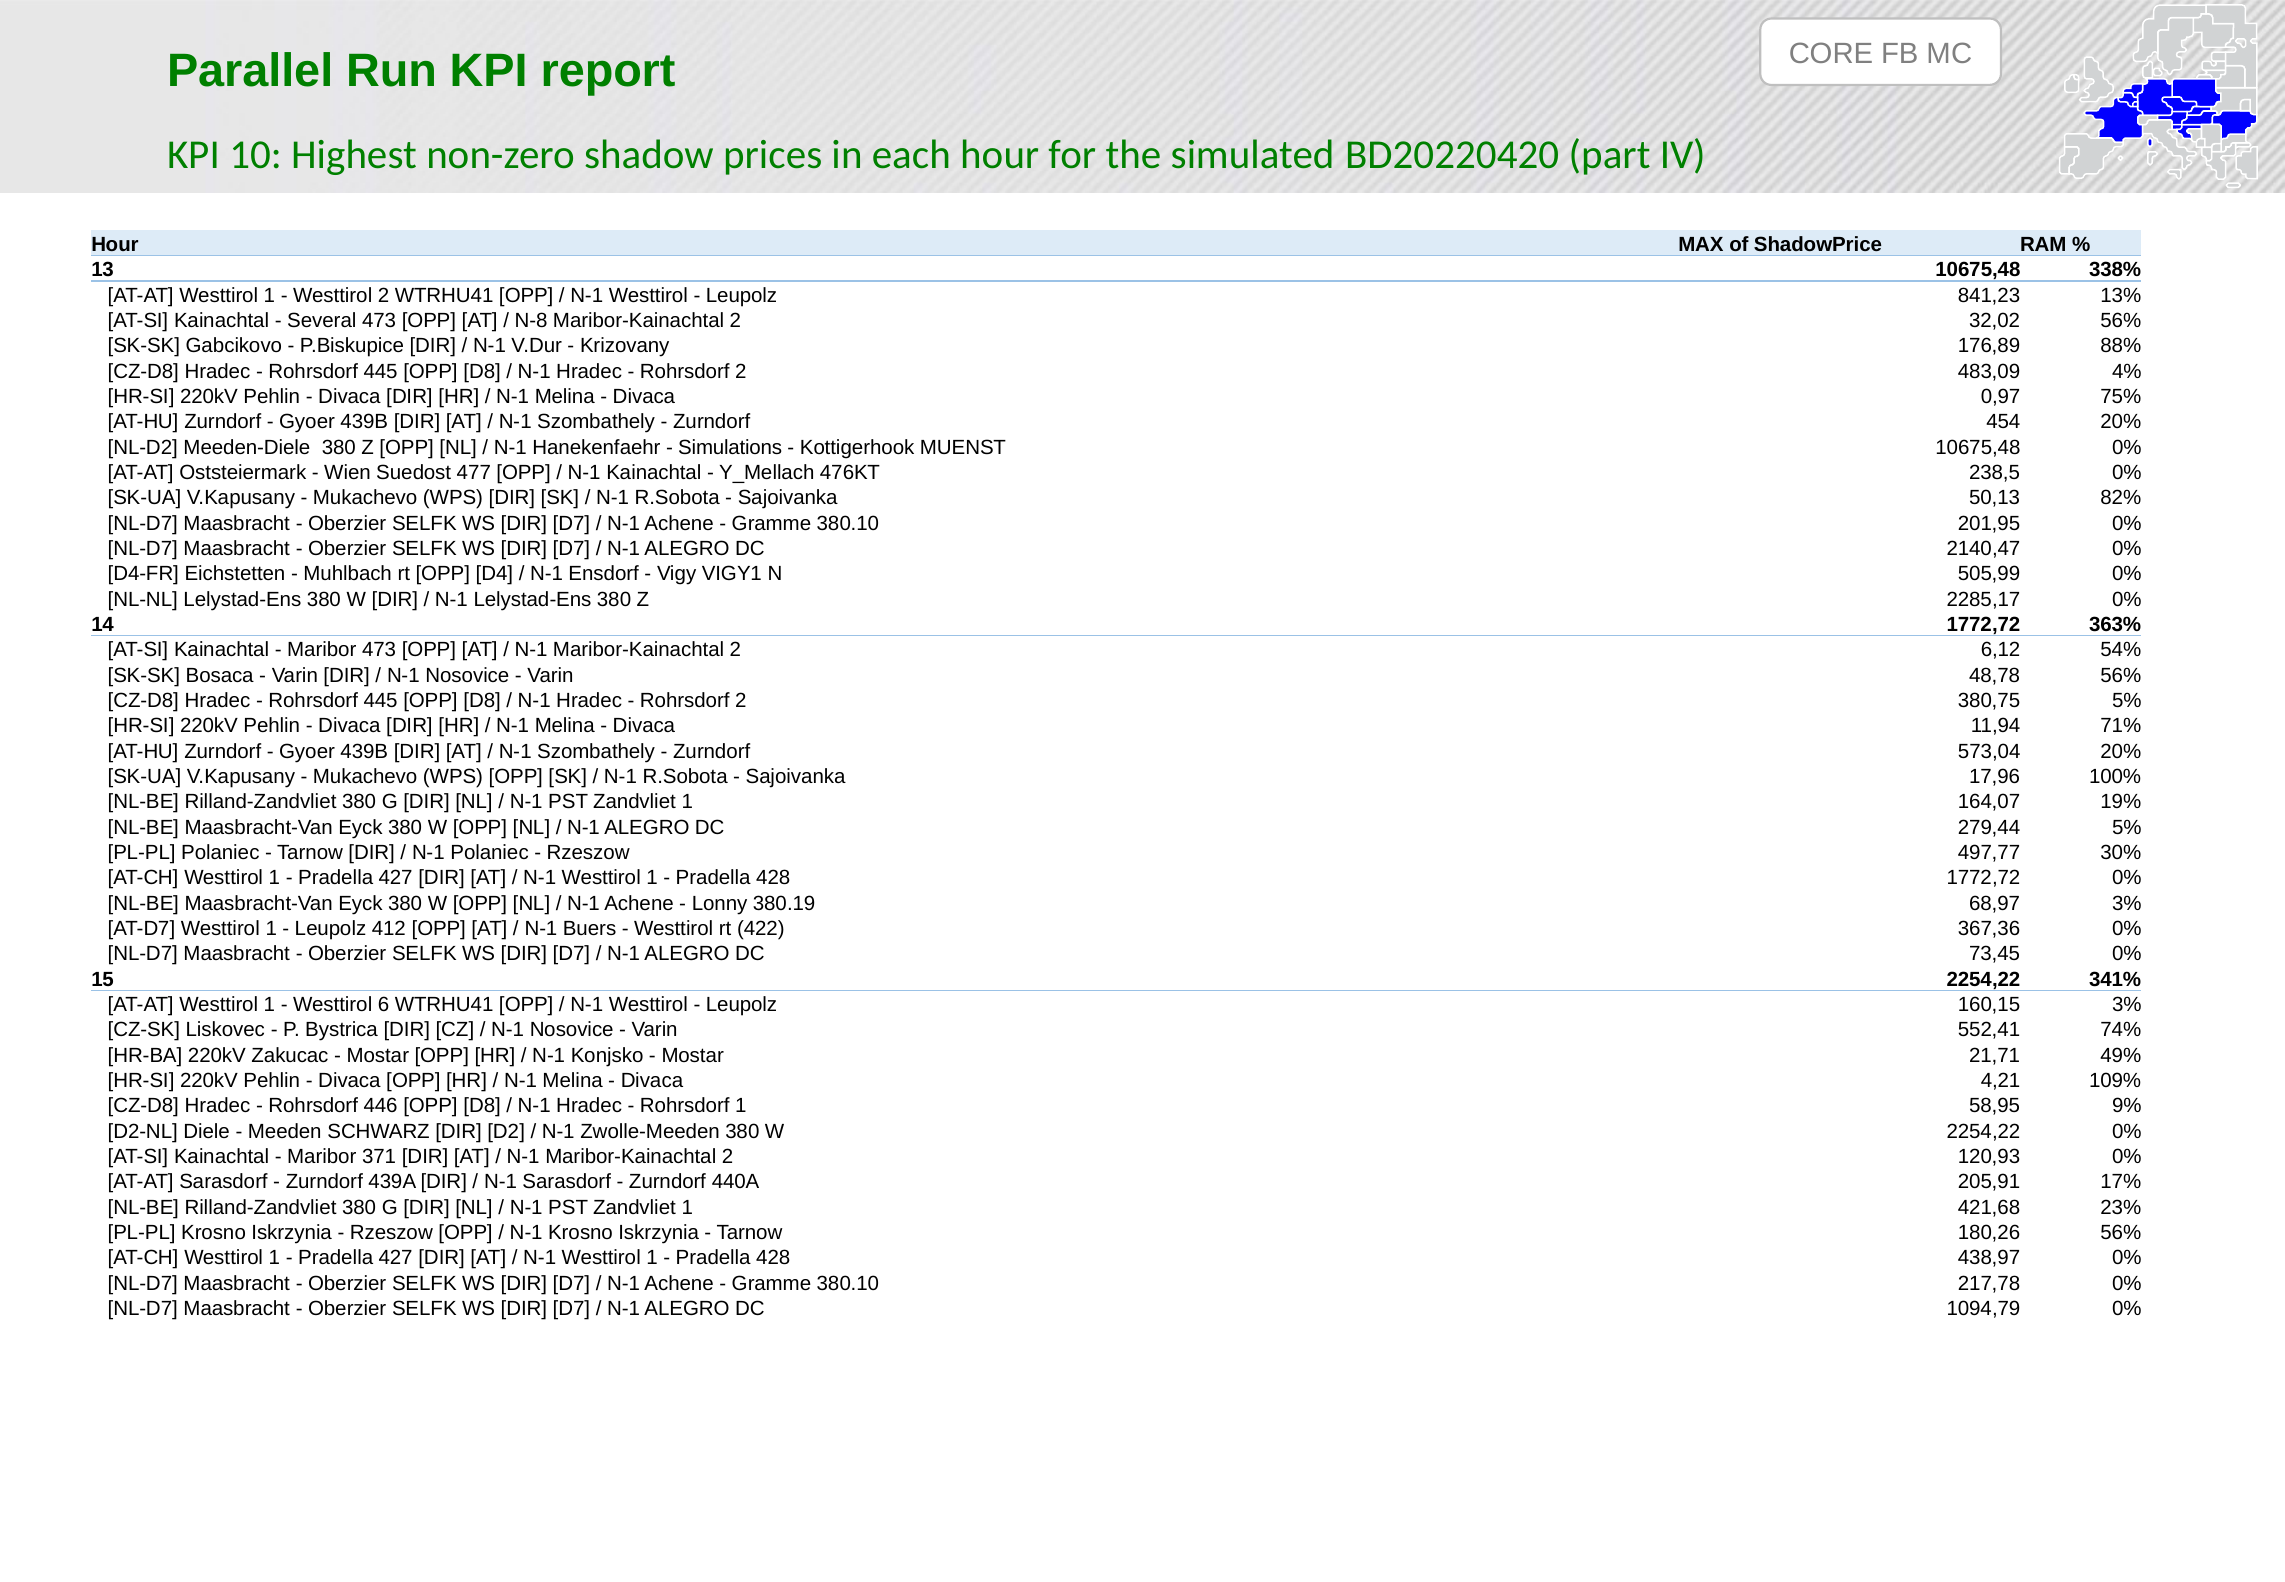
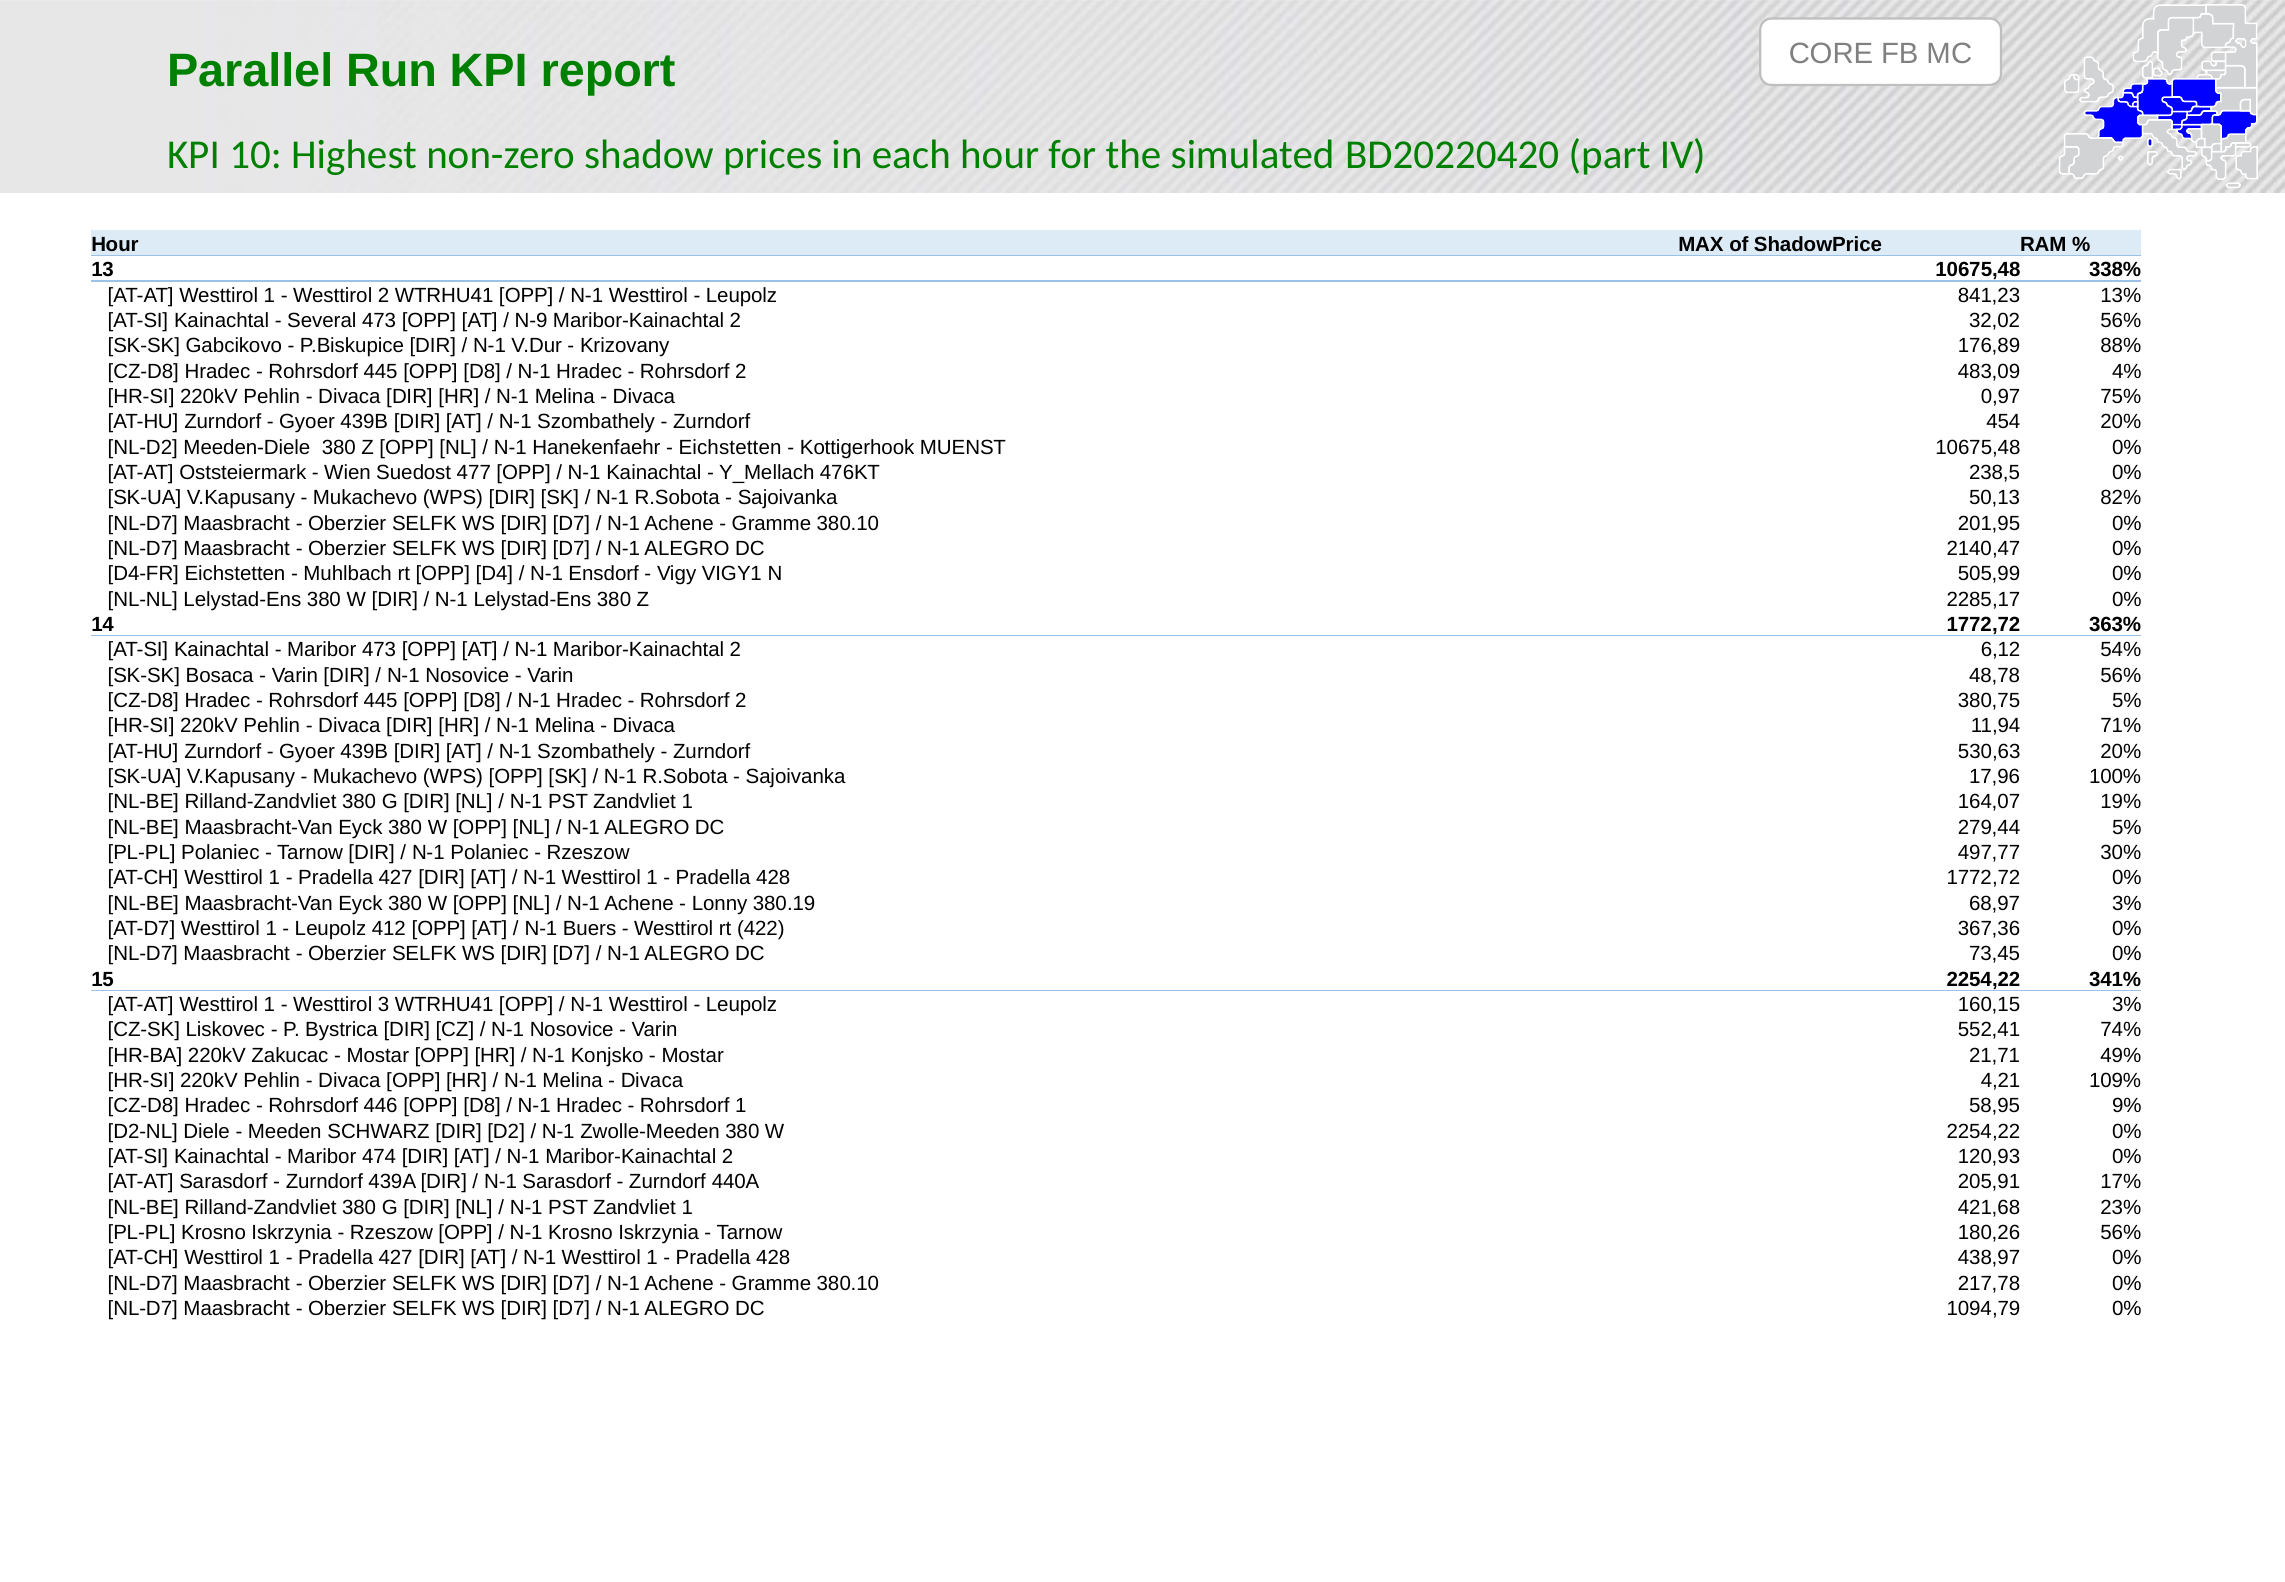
N-8: N-8 -> N-9
Simulations at (730, 447): Simulations -> Eichstetten
573,04: 573,04 -> 530,63
6: 6 -> 3
371: 371 -> 474
